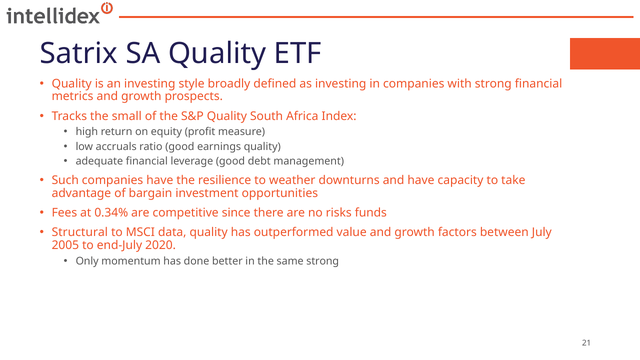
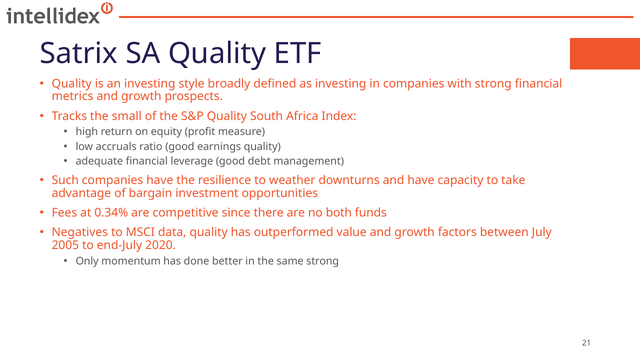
risks: risks -> both
Structural: Structural -> Negatives
